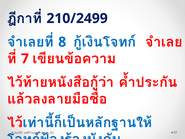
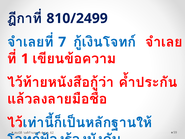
210/2499: 210/2499 -> 810/2499
8: 8 -> 7
7: 7 -> 1
